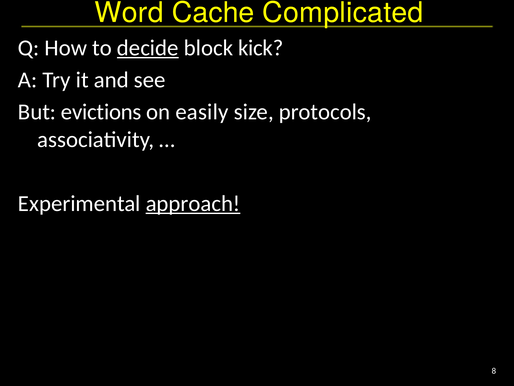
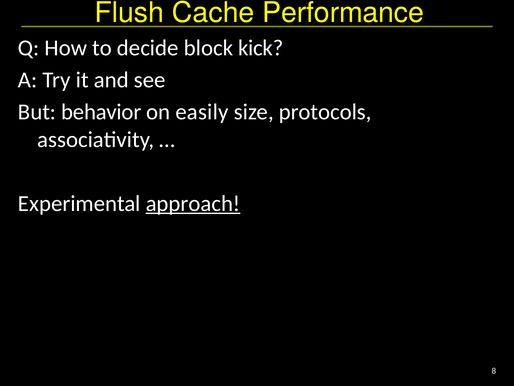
Word: Word -> Flush
Complicated: Complicated -> Performance
decide underline: present -> none
evictions: evictions -> behavior
